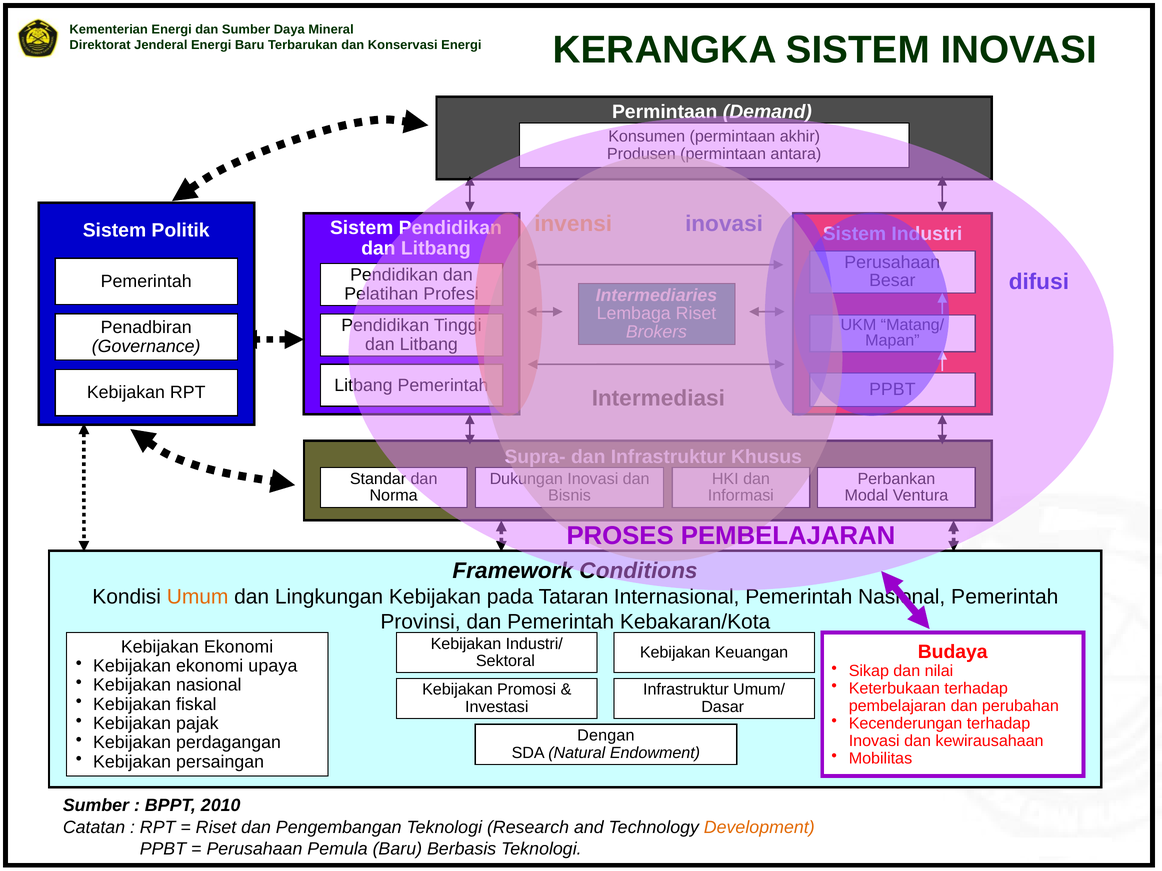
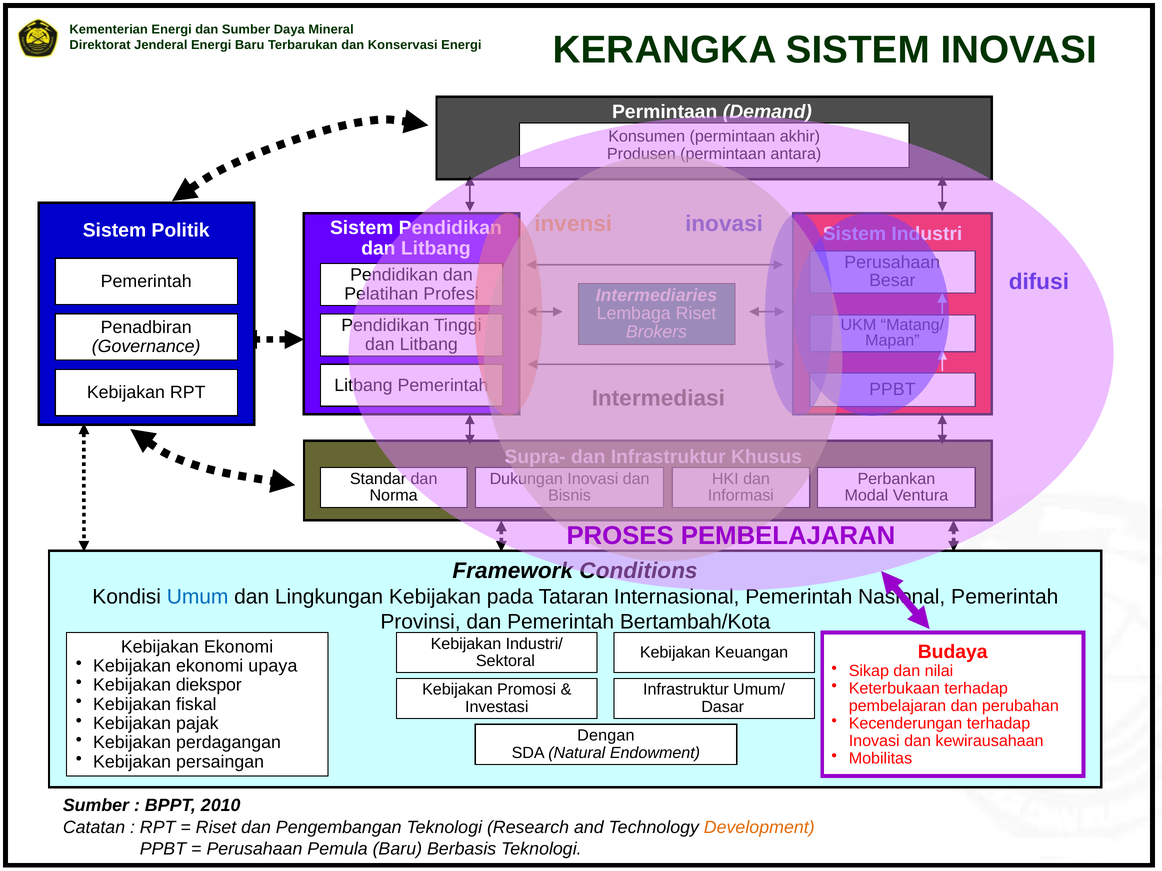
Umum colour: orange -> blue
Kebakaran/Kota: Kebakaran/Kota -> Bertambah/Kota
Kebijakan nasional: nasional -> diekspor
